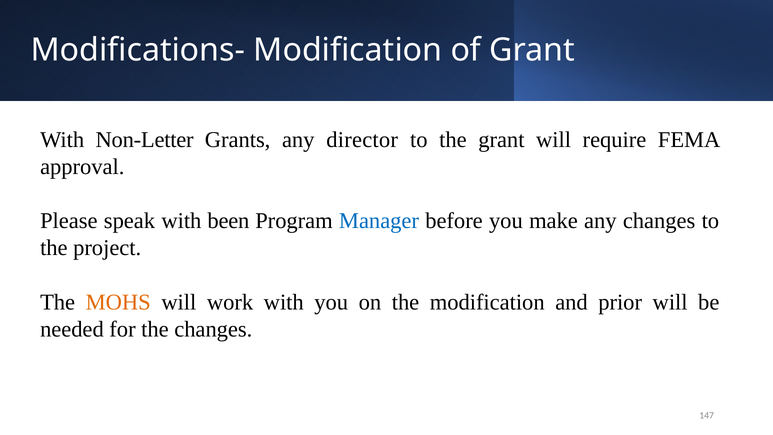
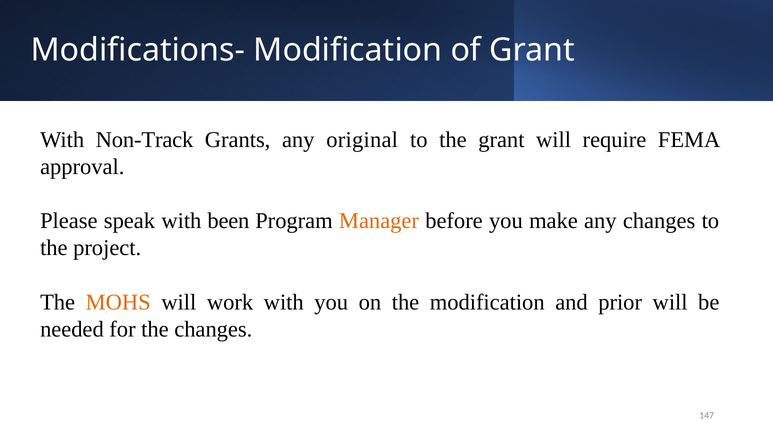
Non-Letter: Non-Letter -> Non-Track
director: director -> original
Manager colour: blue -> orange
